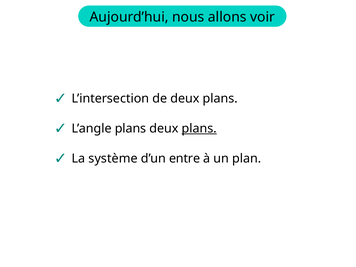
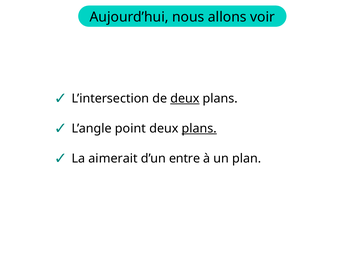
deux at (185, 98) underline: none -> present
L’angle plans: plans -> point
système: système -> aimerait
